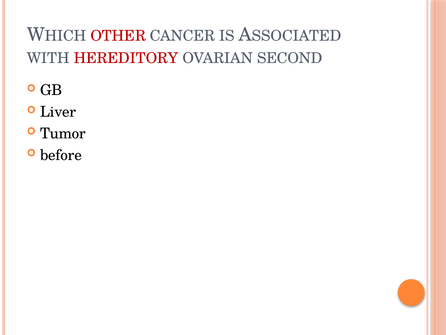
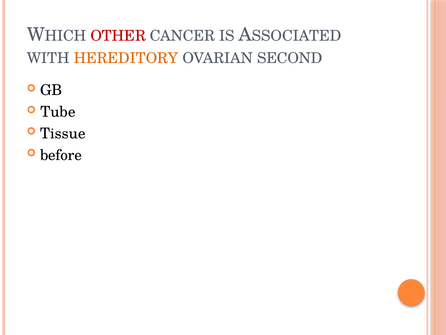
HEREDITORY colour: red -> orange
Liver: Liver -> Tube
Tumor: Tumor -> Tissue
